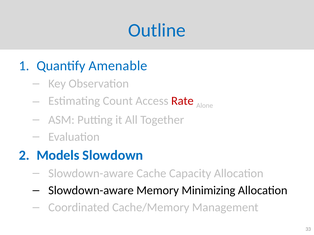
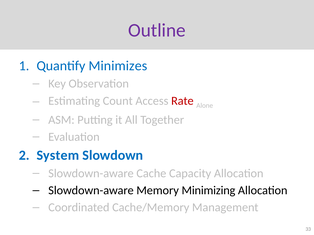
Outline colour: blue -> purple
Amenable: Amenable -> Minimizes
Models: Models -> System
